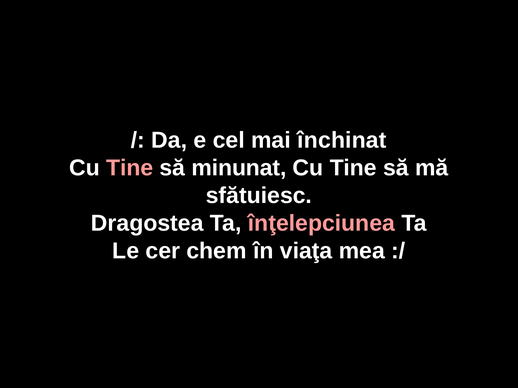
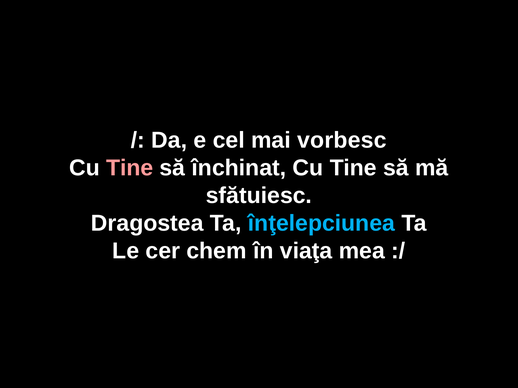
închinat: închinat -> vorbesc
minunat: minunat -> închinat
înţelepciunea colour: pink -> light blue
